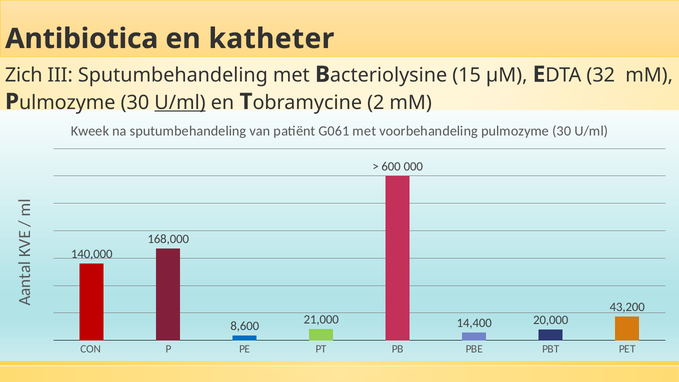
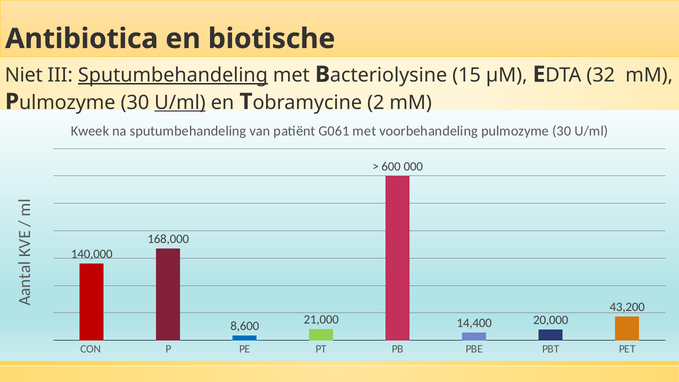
katheter: katheter -> biotische
Zich: Zich -> Niet
Sputumbehandeling at (173, 75) underline: none -> present
